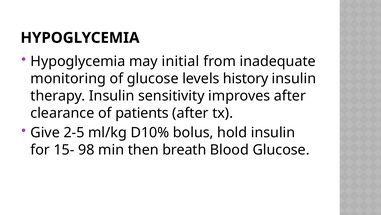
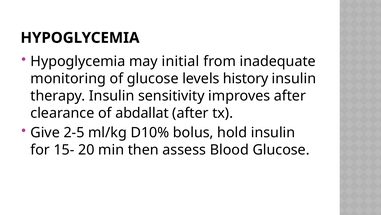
patients: patients -> abdallat
98: 98 -> 20
breath: breath -> assess
